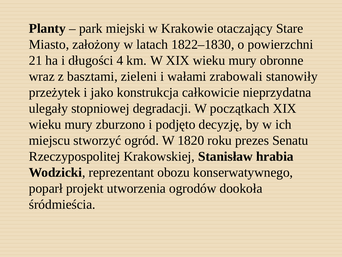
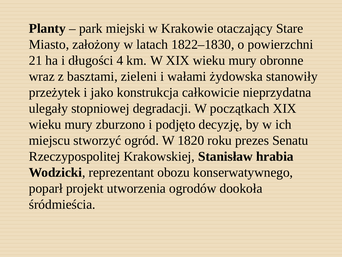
zrabowali: zrabowali -> żydowska
